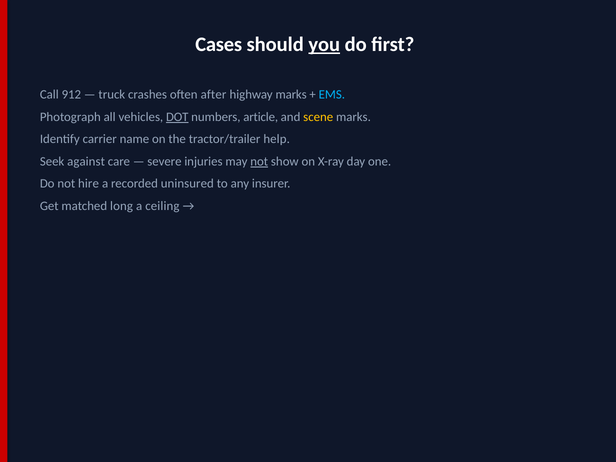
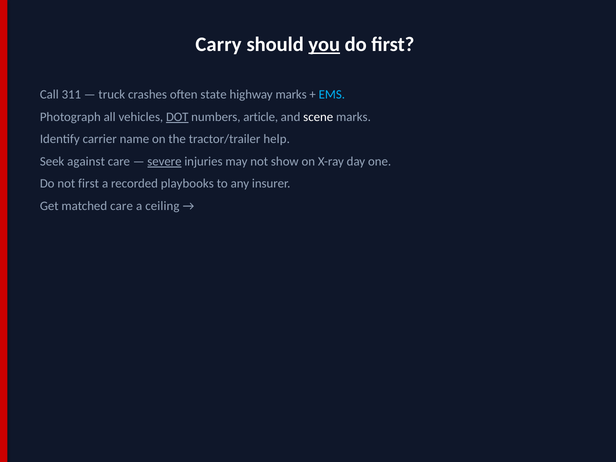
Cases: Cases -> Carry
912: 912 -> 311
after: after -> state
scene colour: yellow -> white
severe underline: none -> present
not at (259, 161) underline: present -> none
not hire: hire -> first
uninsured: uninsured -> playbooks
matched long: long -> care
